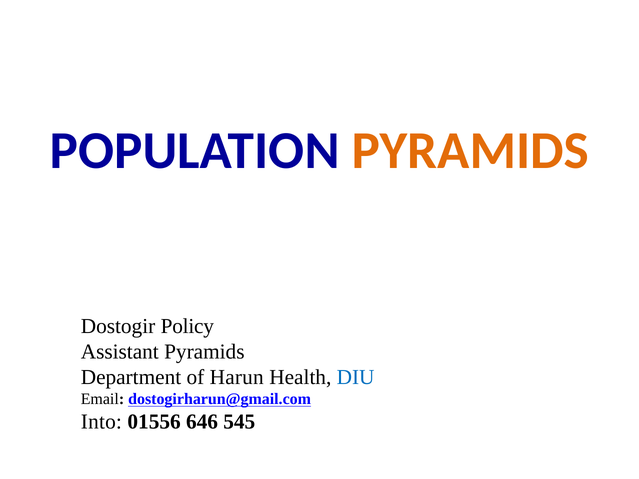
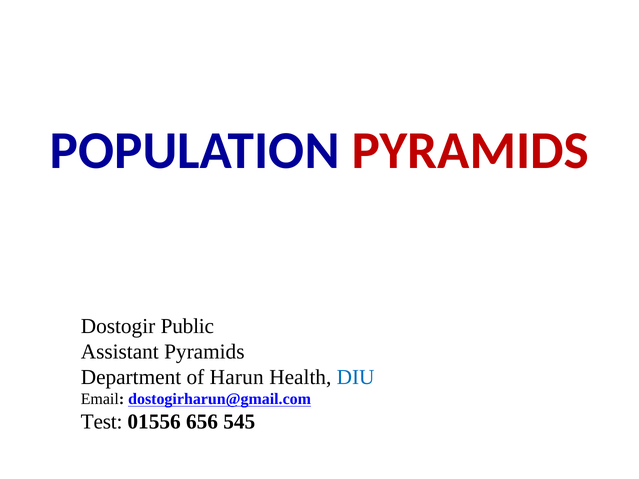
PYRAMIDS at (470, 151) colour: orange -> red
Policy: Policy -> Public
Into: Into -> Test
646: 646 -> 656
